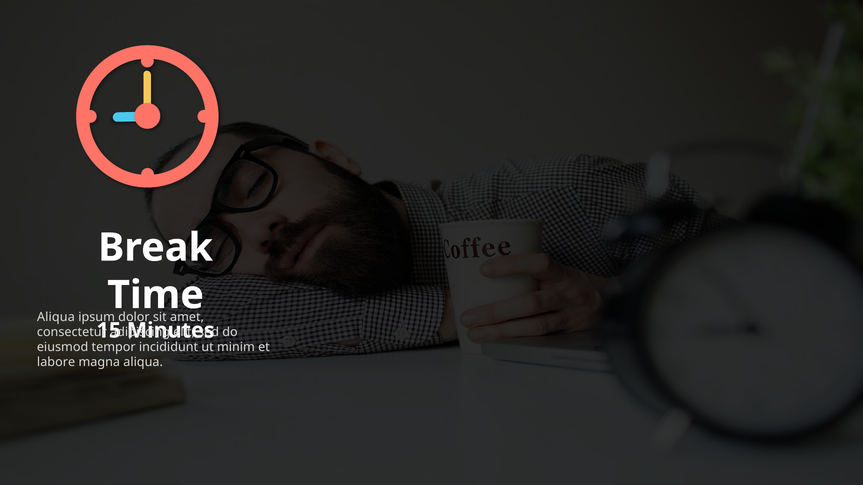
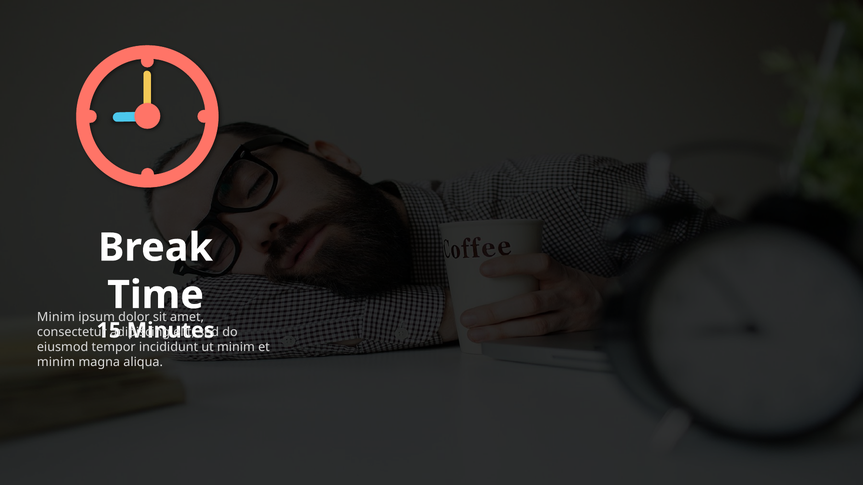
Aliqua at (56, 317): Aliqua -> Minim
labore at (56, 363): labore -> minim
